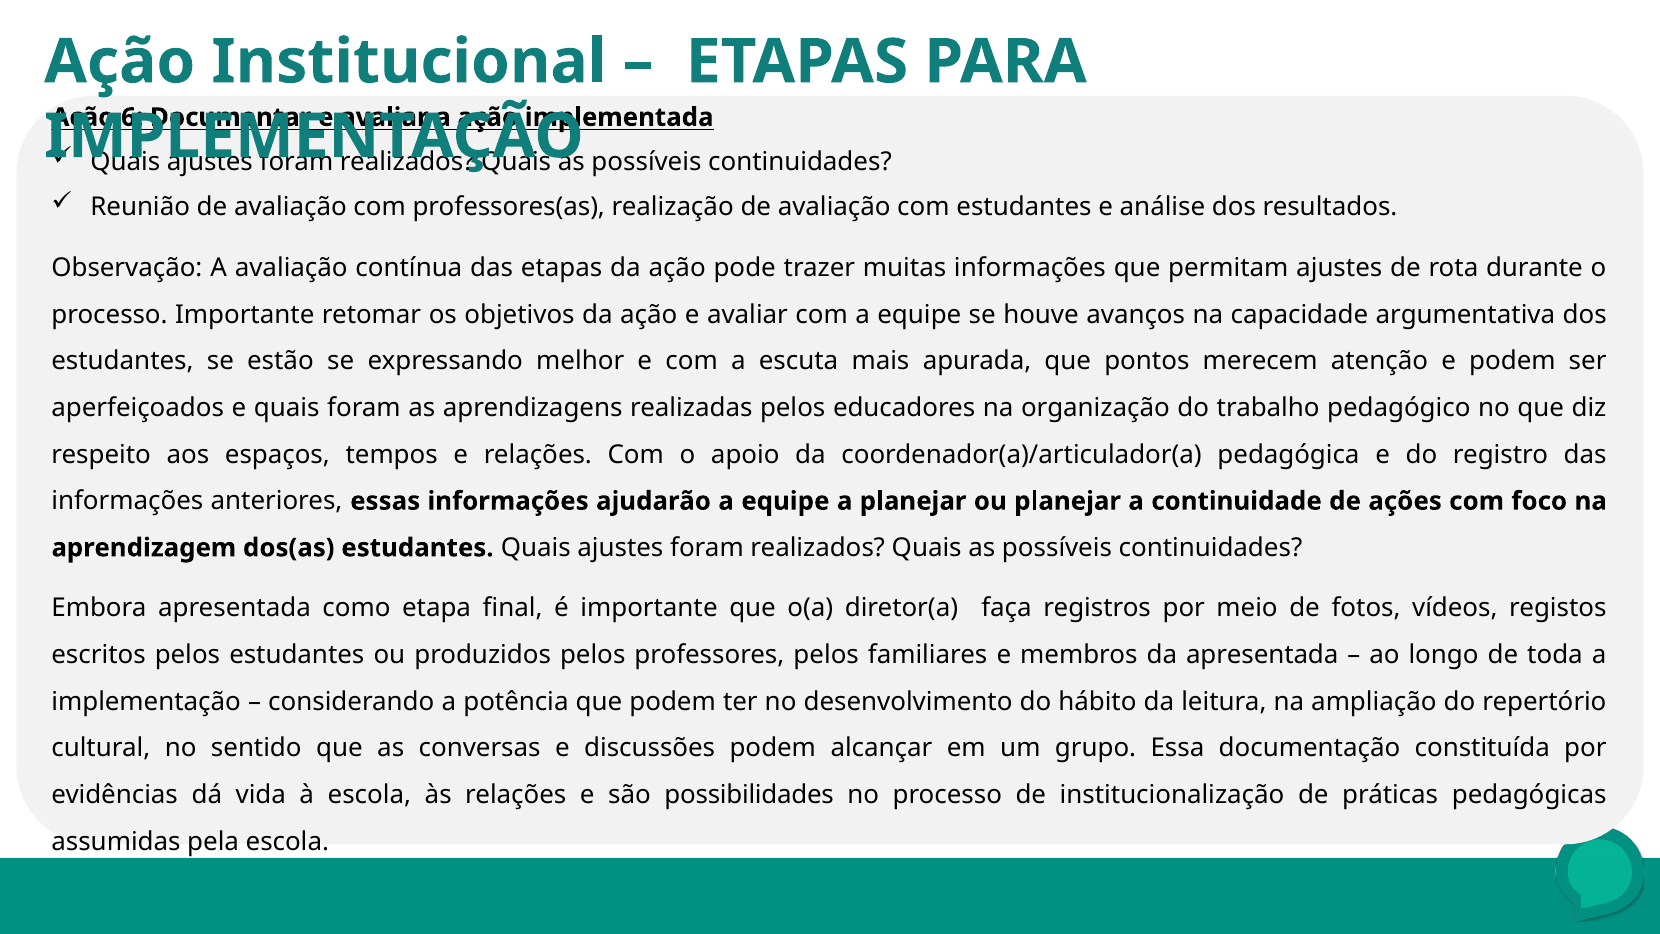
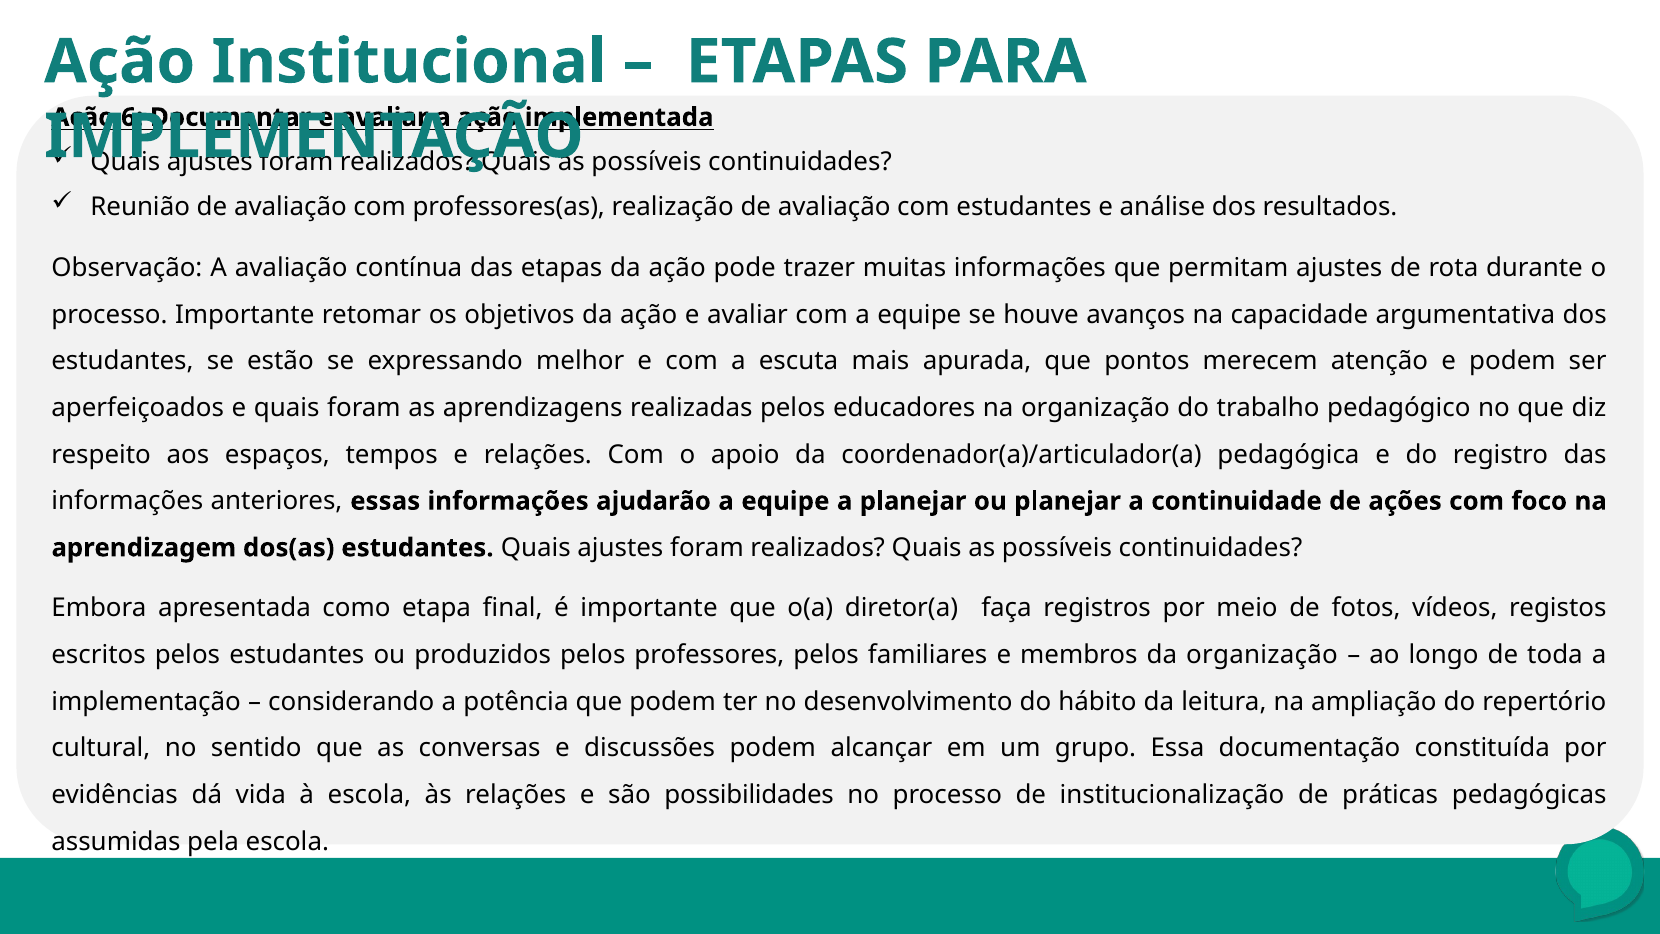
da apresentada: apresentada -> organização
